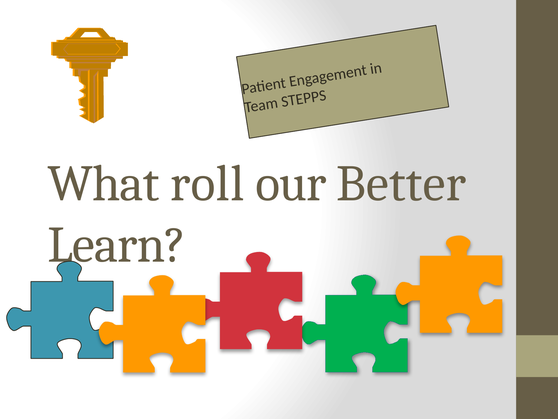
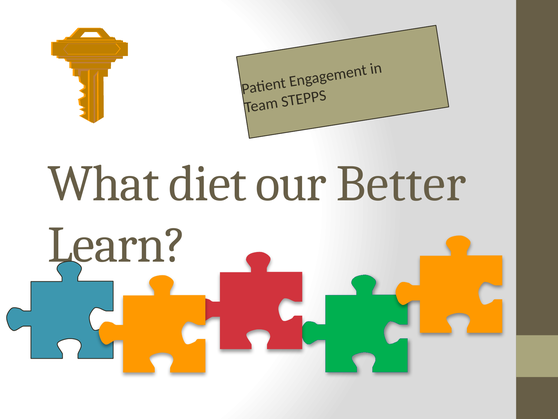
roll: roll -> diet
